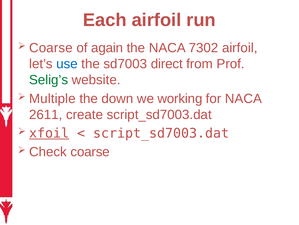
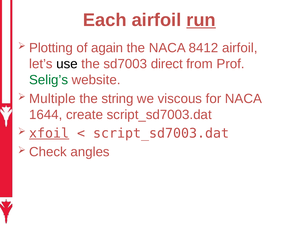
run underline: none -> present
Coarse at (51, 48): Coarse -> Plotting
7302: 7302 -> 8412
use colour: blue -> black
down: down -> string
working: working -> viscous
2611: 2611 -> 1644
Check coarse: coarse -> angles
